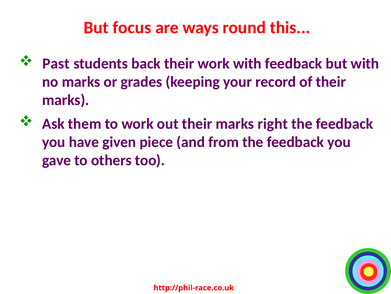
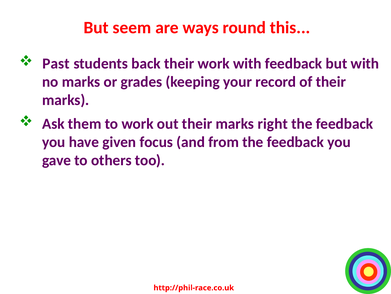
focus: focus -> seem
piece: piece -> focus
